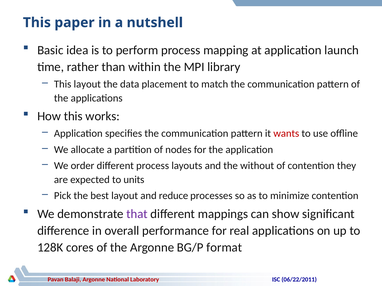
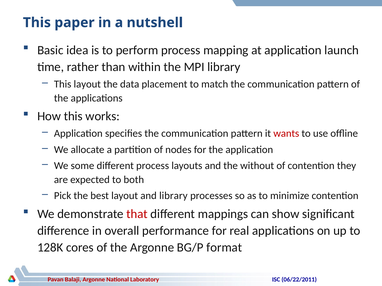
order: order -> some
units: units -> both
and reduce: reduce -> library
that colour: purple -> red
